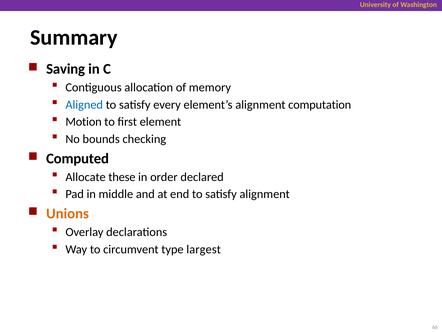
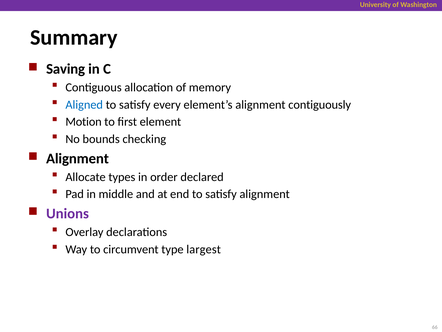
computation: computation -> contiguously
Computed at (78, 158): Computed -> Alignment
these: these -> types
Unions colour: orange -> purple
